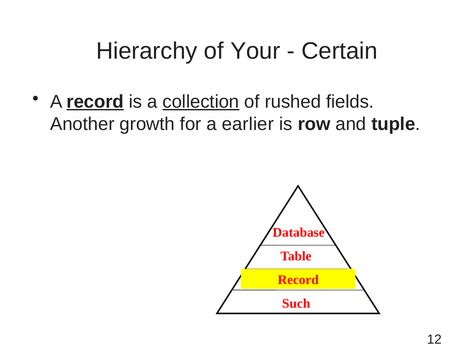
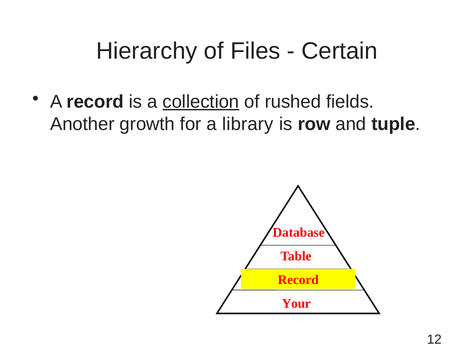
Your: Your -> Files
record at (95, 102) underline: present -> none
earlier: earlier -> library
Such: Such -> Your
